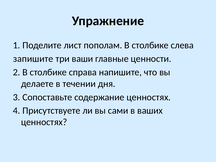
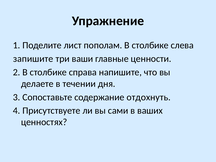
содержание ценностях: ценностях -> отдохнуть
